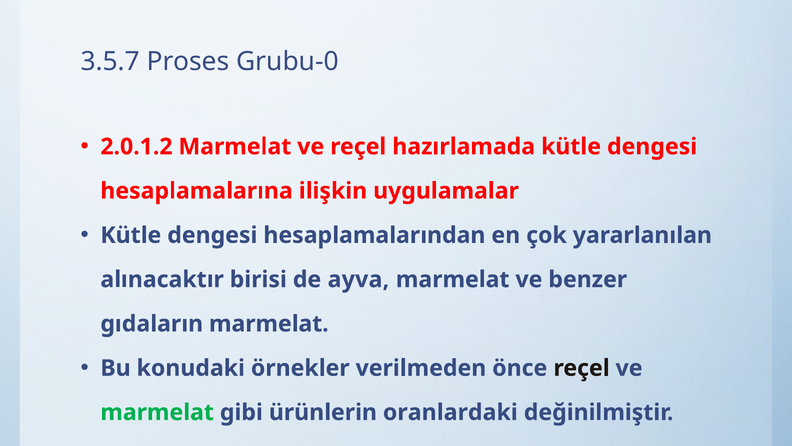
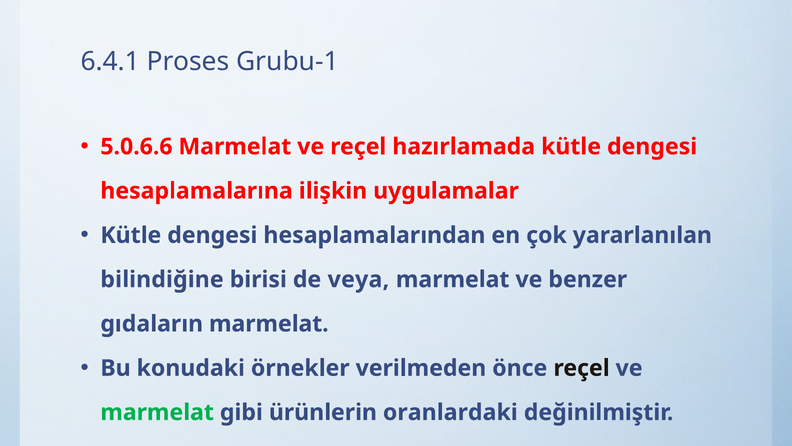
3.5.7: 3.5.7 -> 6.4.1
Grubu-0: Grubu-0 -> Grubu-1
2.0.1.2: 2.0.1.2 -> 5.0.6.6
alınacaktır: alınacaktır -> bilindiğine
ayva: ayva -> veya
